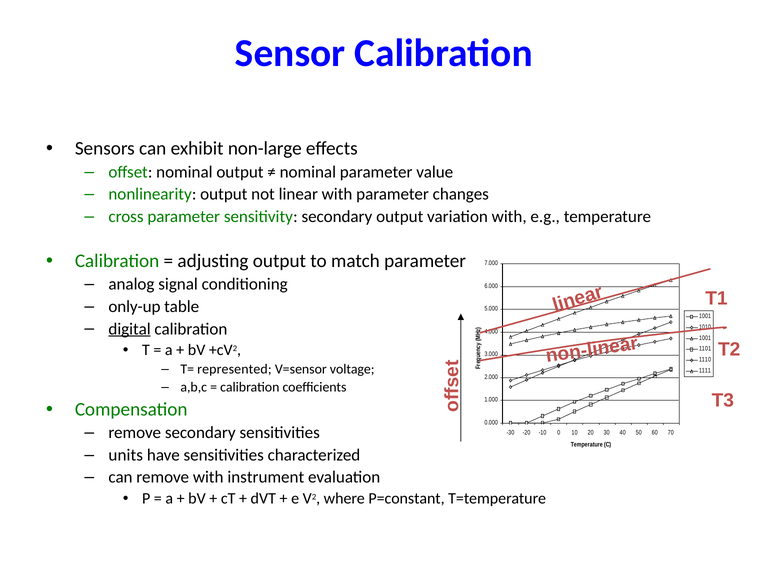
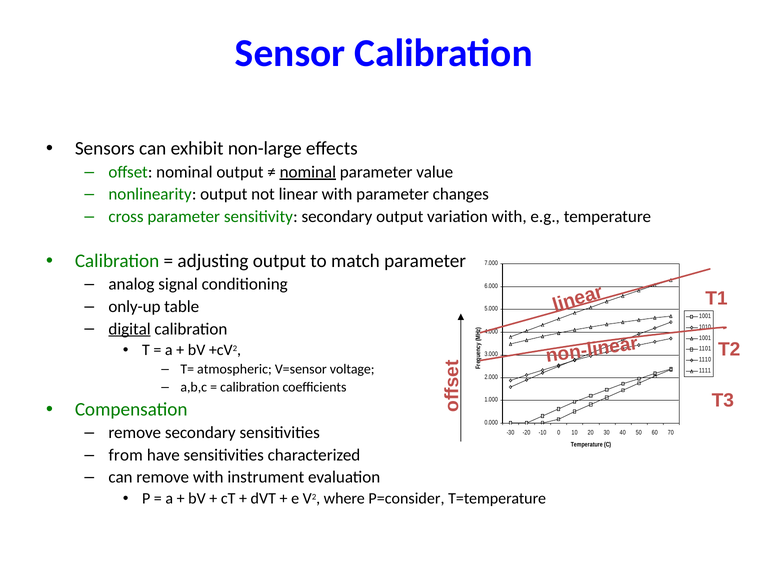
nominal at (308, 172) underline: none -> present
represented: represented -> atmospheric
units: units -> from
P=constant: P=constant -> P=consider
